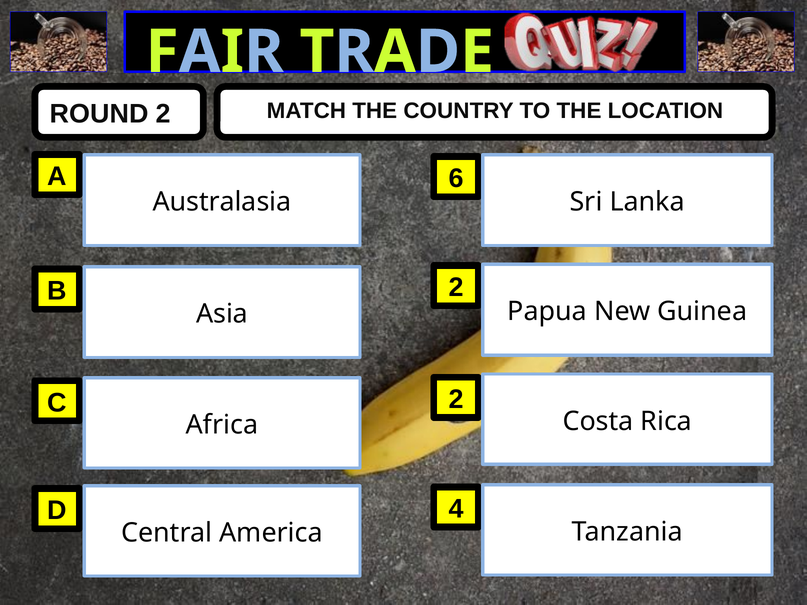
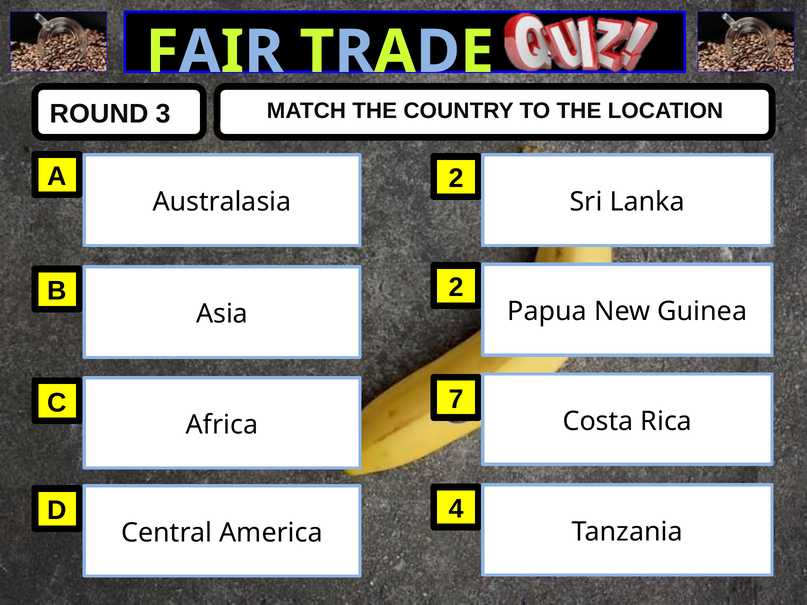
ROUND 2: 2 -> 3
A 6: 6 -> 2
C 2: 2 -> 7
